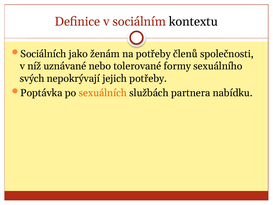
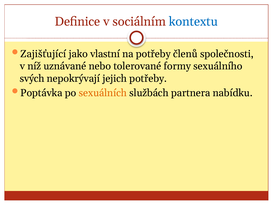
kontextu colour: black -> blue
Sociálních: Sociálních -> Zajišťující
ženám: ženám -> vlastní
